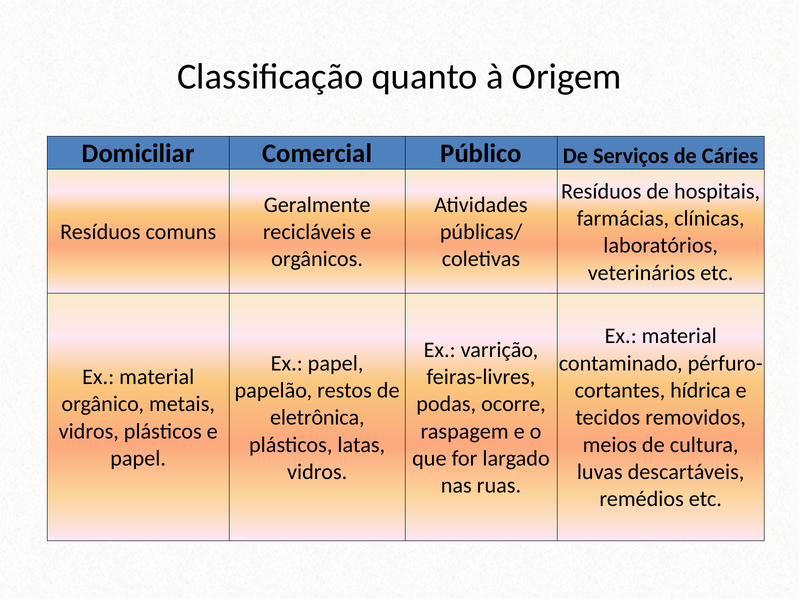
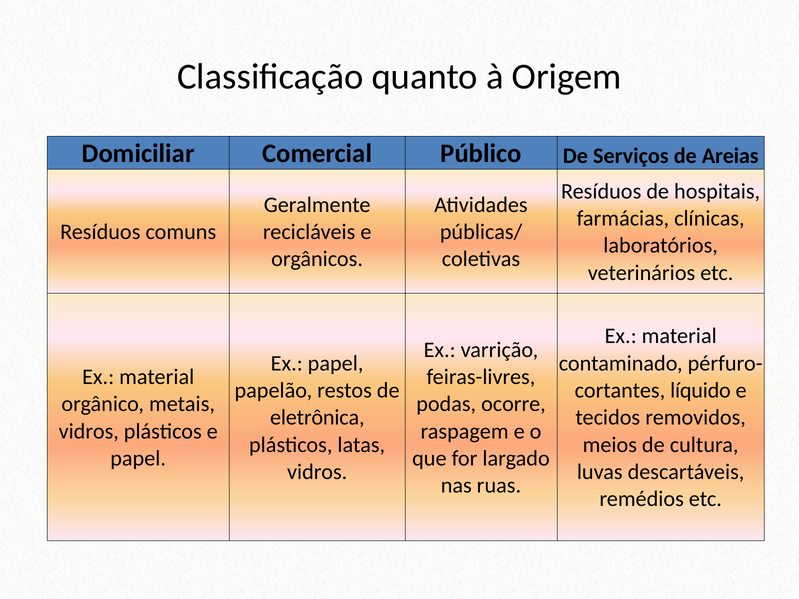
Cáries: Cáries -> Areias
hídrica: hídrica -> líquido
